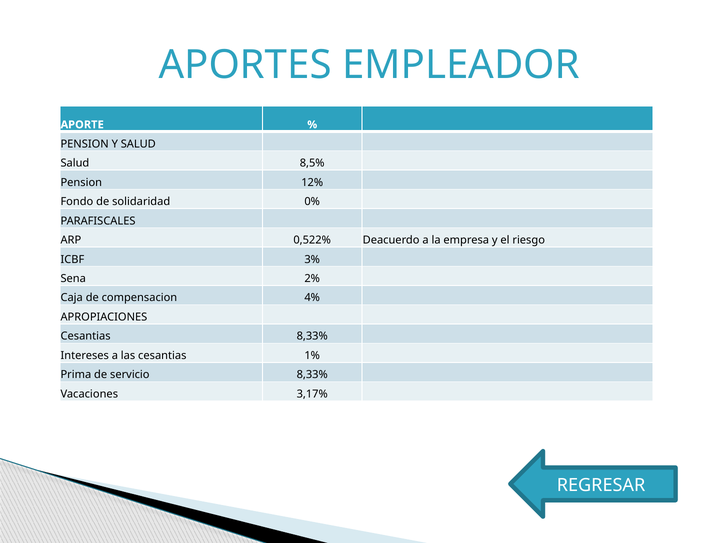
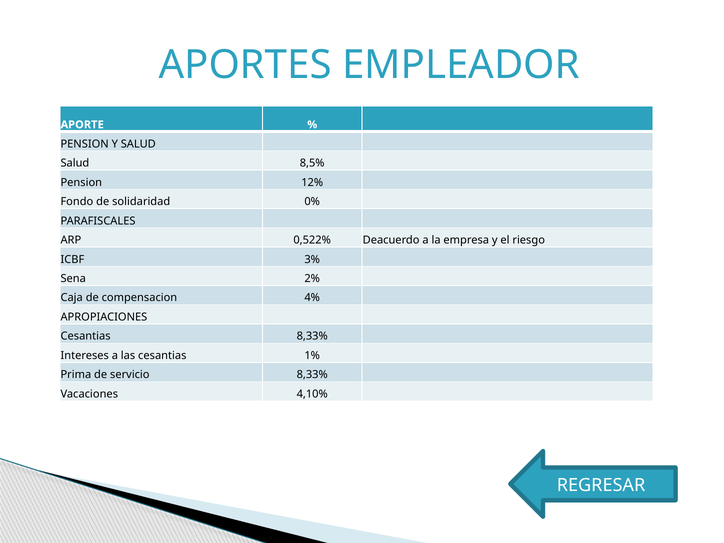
3,17%: 3,17% -> 4,10%
